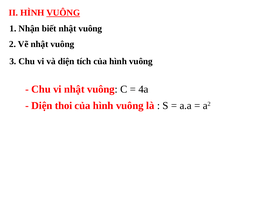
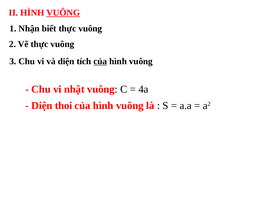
biết nhật: nhật -> thực
Vẽ nhật: nhật -> thực
của at (100, 61) underline: none -> present
